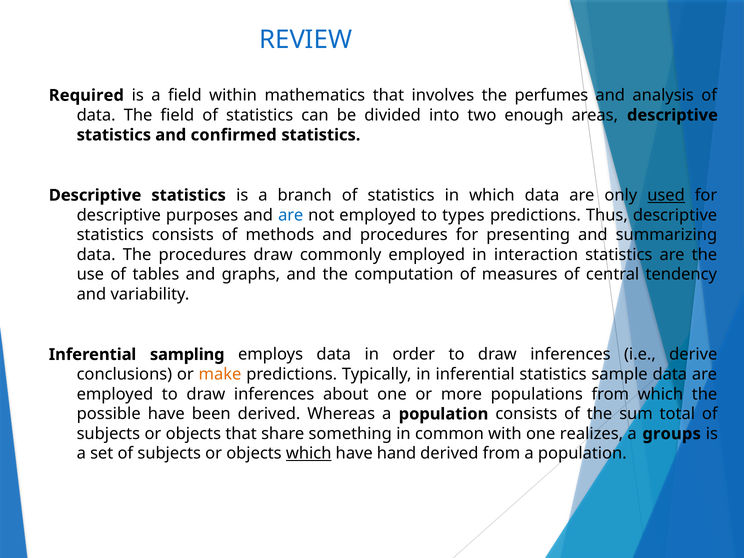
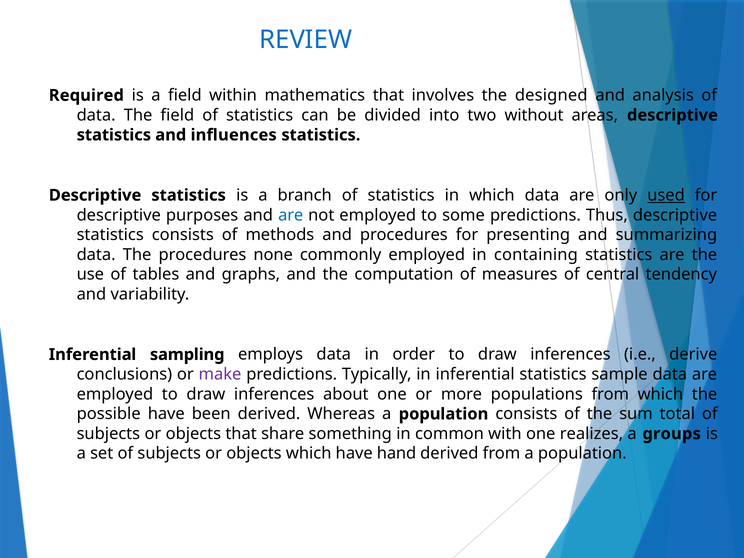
perfumes: perfumes -> designed
enough: enough -> without
confirmed: confirmed -> influences
types: types -> some
procedures draw: draw -> none
interaction: interaction -> containing
make colour: orange -> purple
which at (309, 454) underline: present -> none
